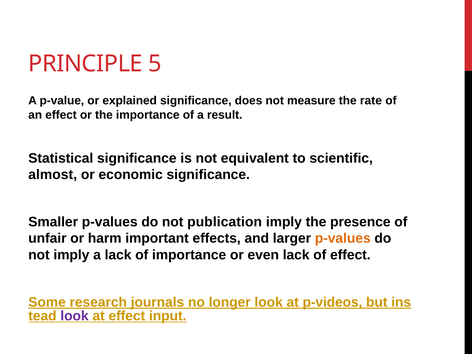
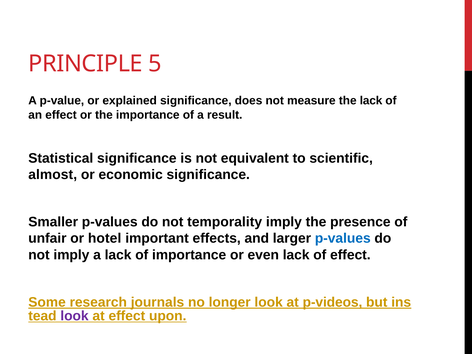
the rate: rate -> lack
publication: publication -> temporality
harm: harm -> hotel
p-values at (343, 238) colour: orange -> blue
input: input -> upon
